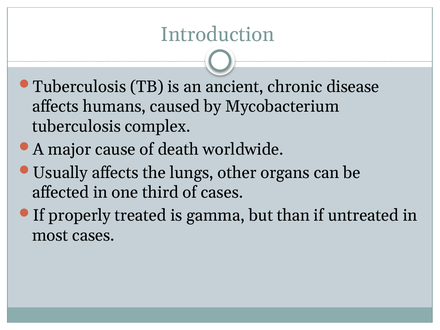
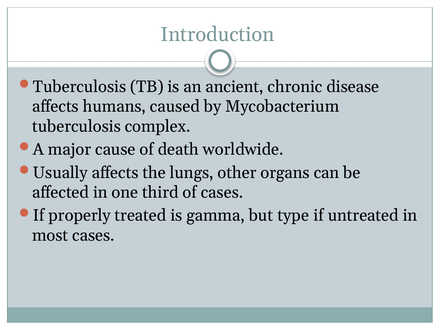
than: than -> type
